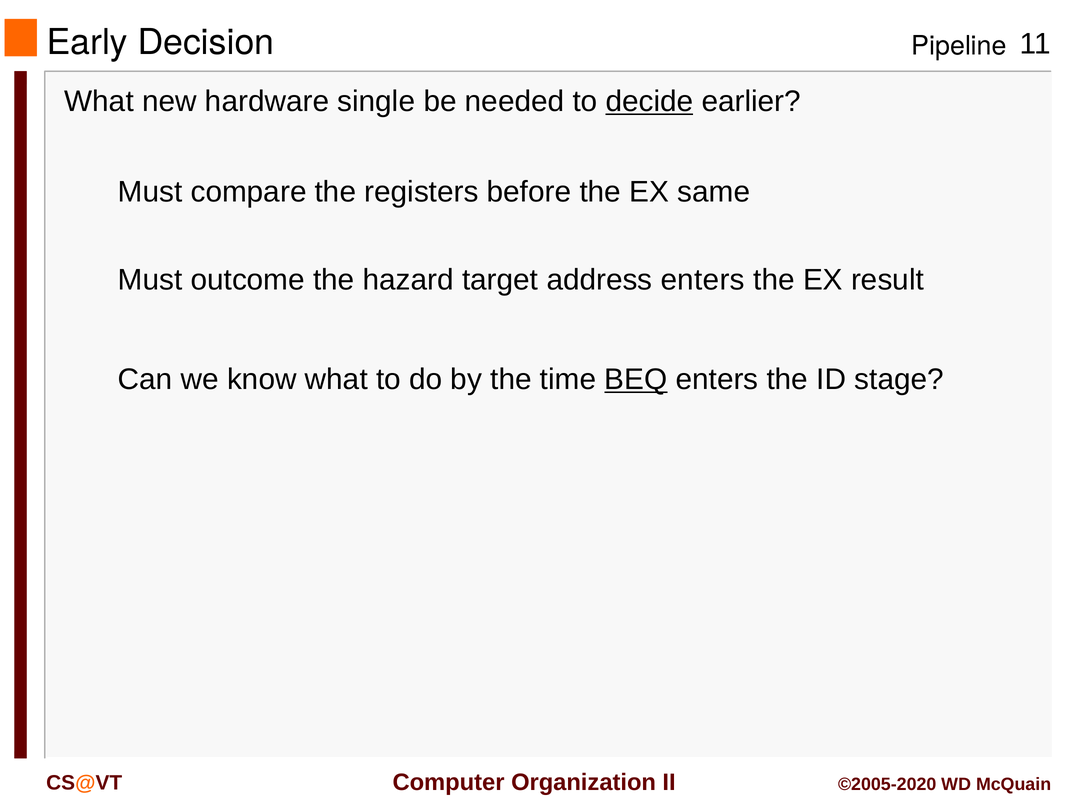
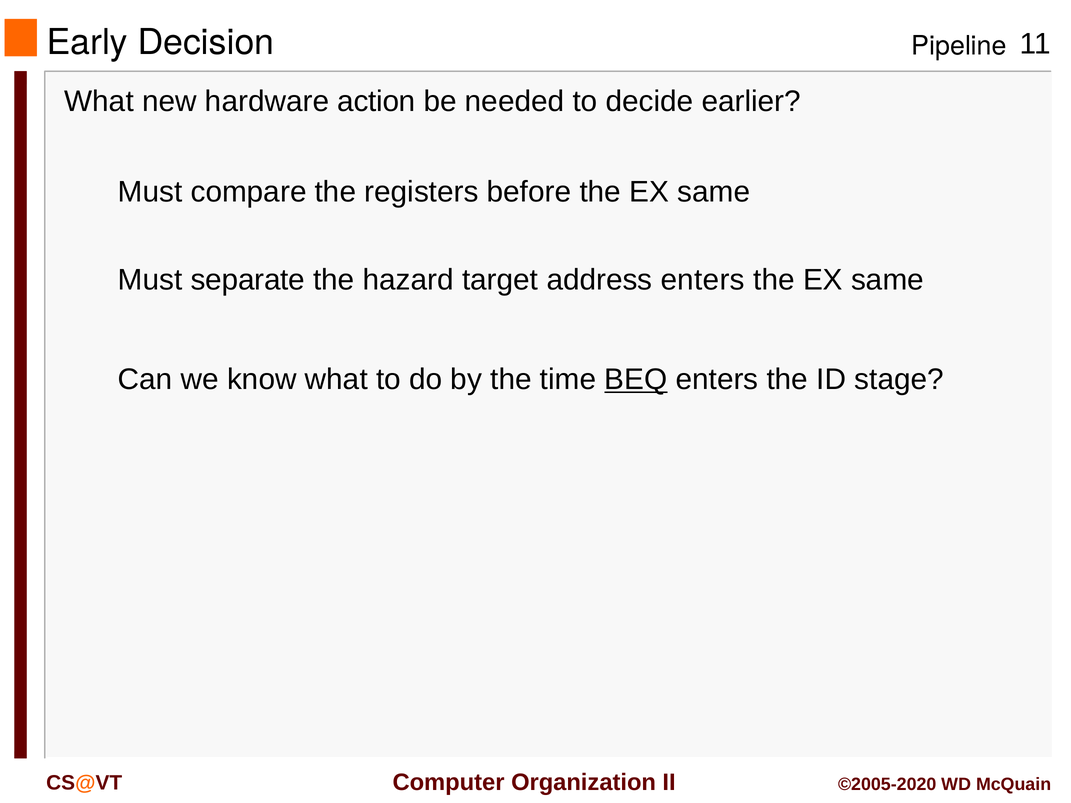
single: single -> action
decide underline: present -> none
outcome: outcome -> separate
result at (887, 280): result -> same
